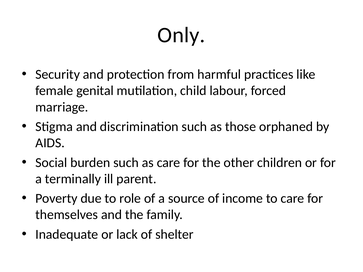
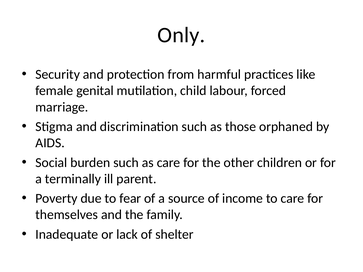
role: role -> fear
